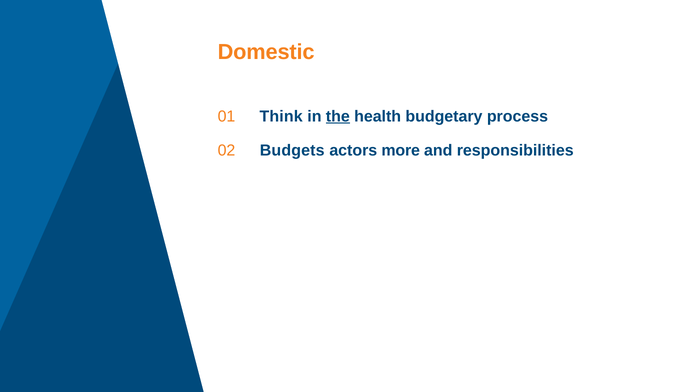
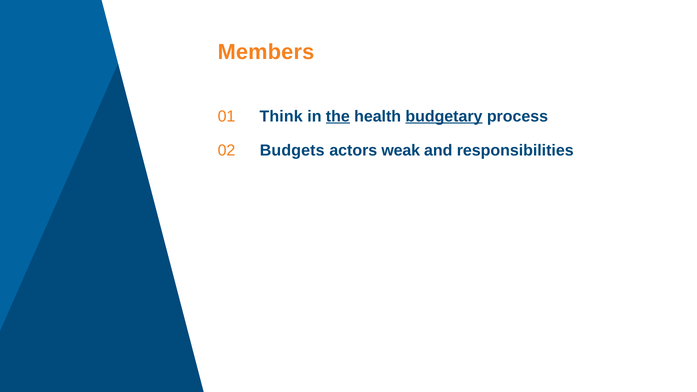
Domestic: Domestic -> Members
budgetary underline: none -> present
more: more -> weak
